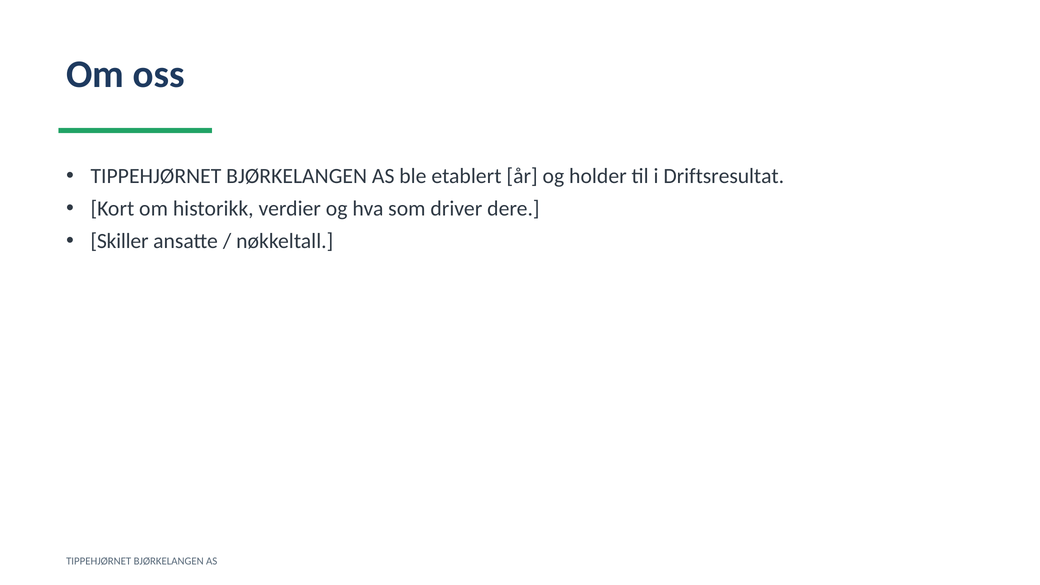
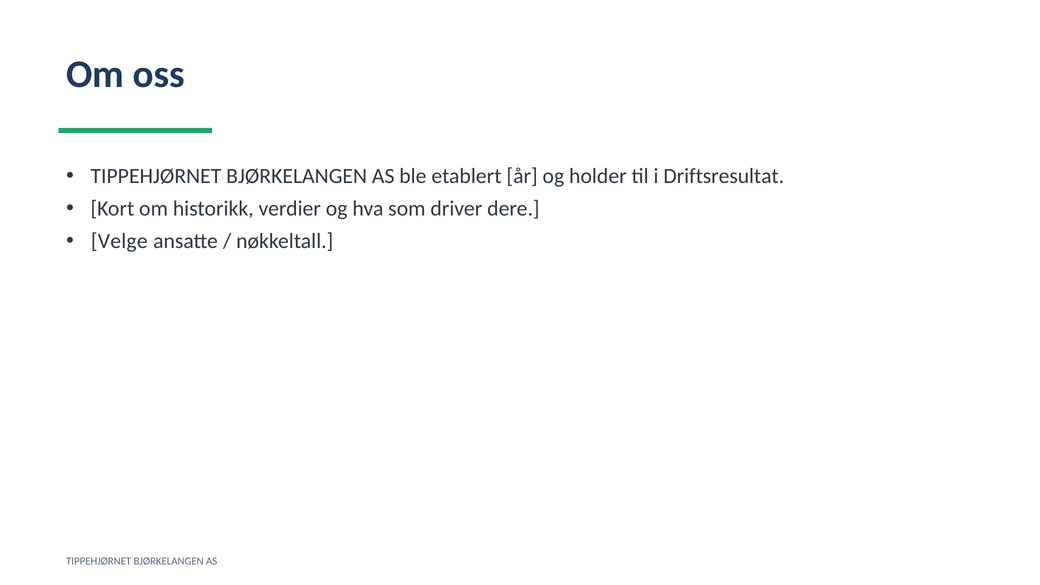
Skiller: Skiller -> Velge
